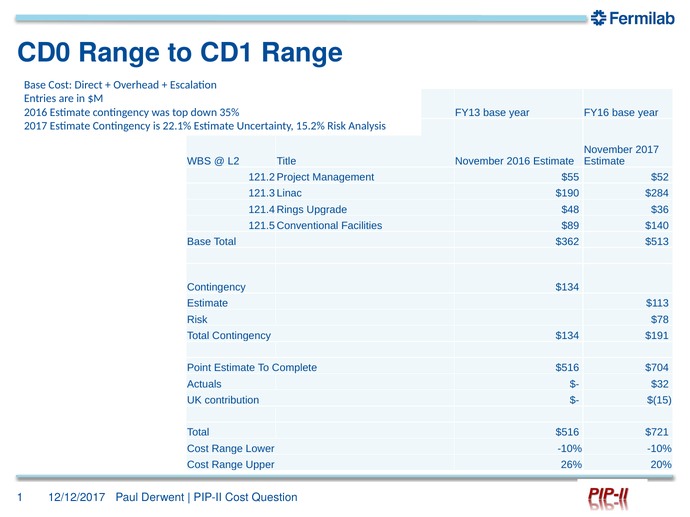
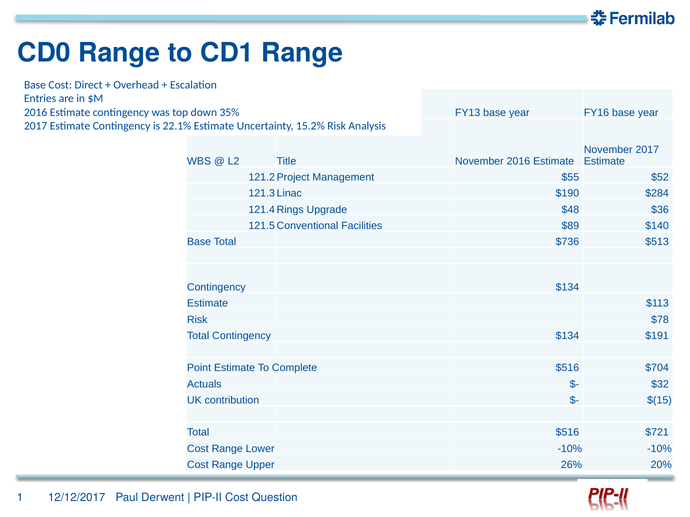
$362: $362 -> $736
